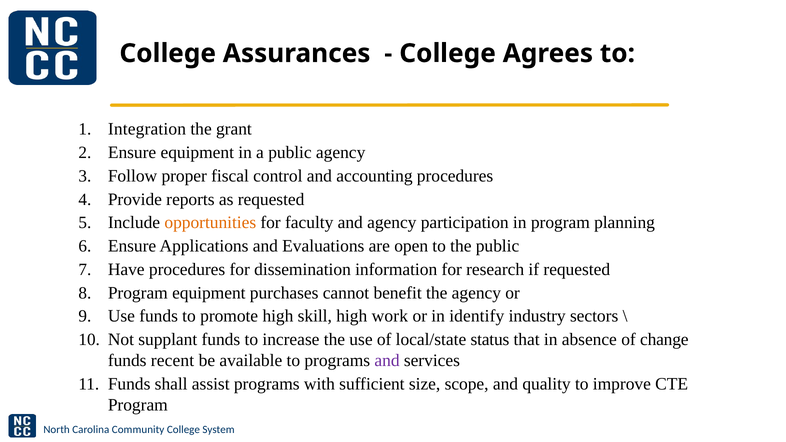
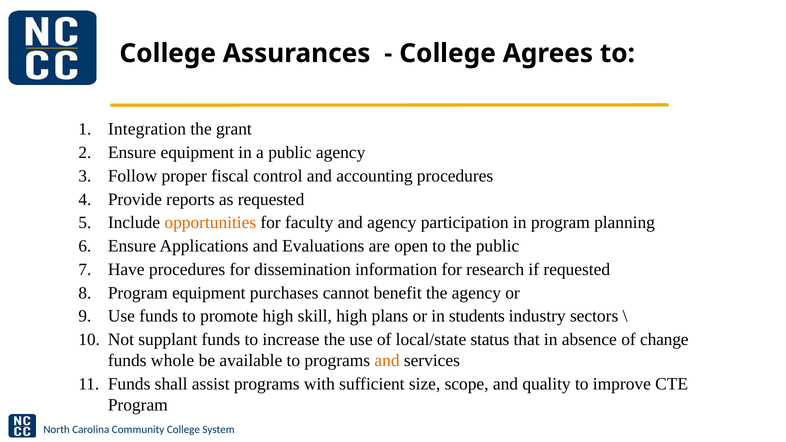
work: work -> plans
identify: identify -> students
recent: recent -> whole
and at (387, 361) colour: purple -> orange
